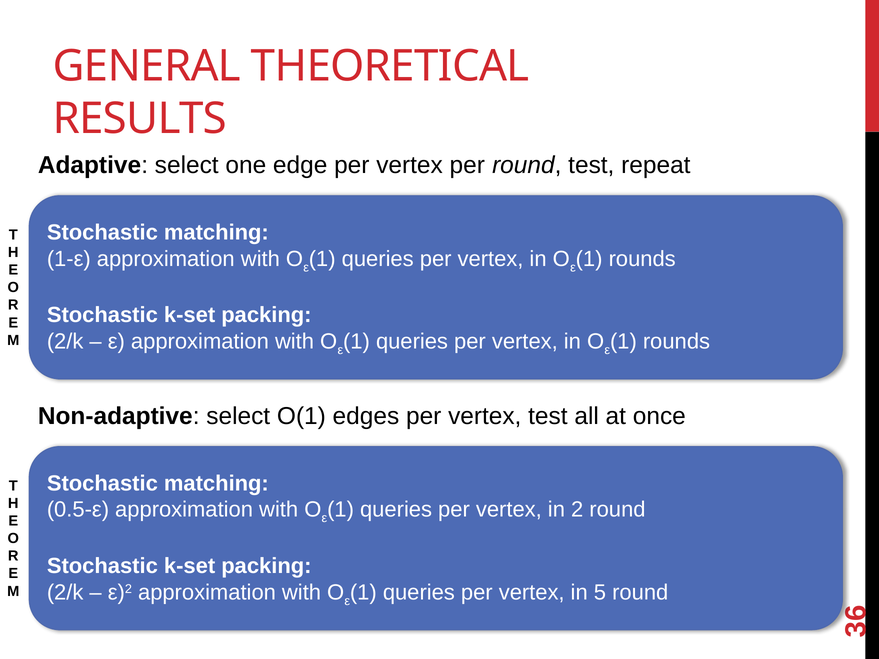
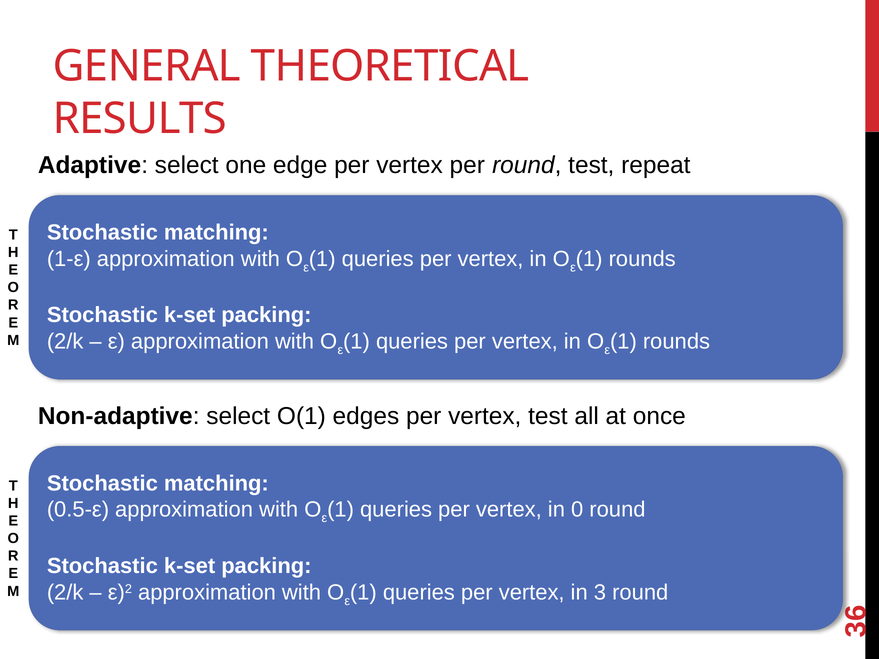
2: 2 -> 0
in 5: 5 -> 3
